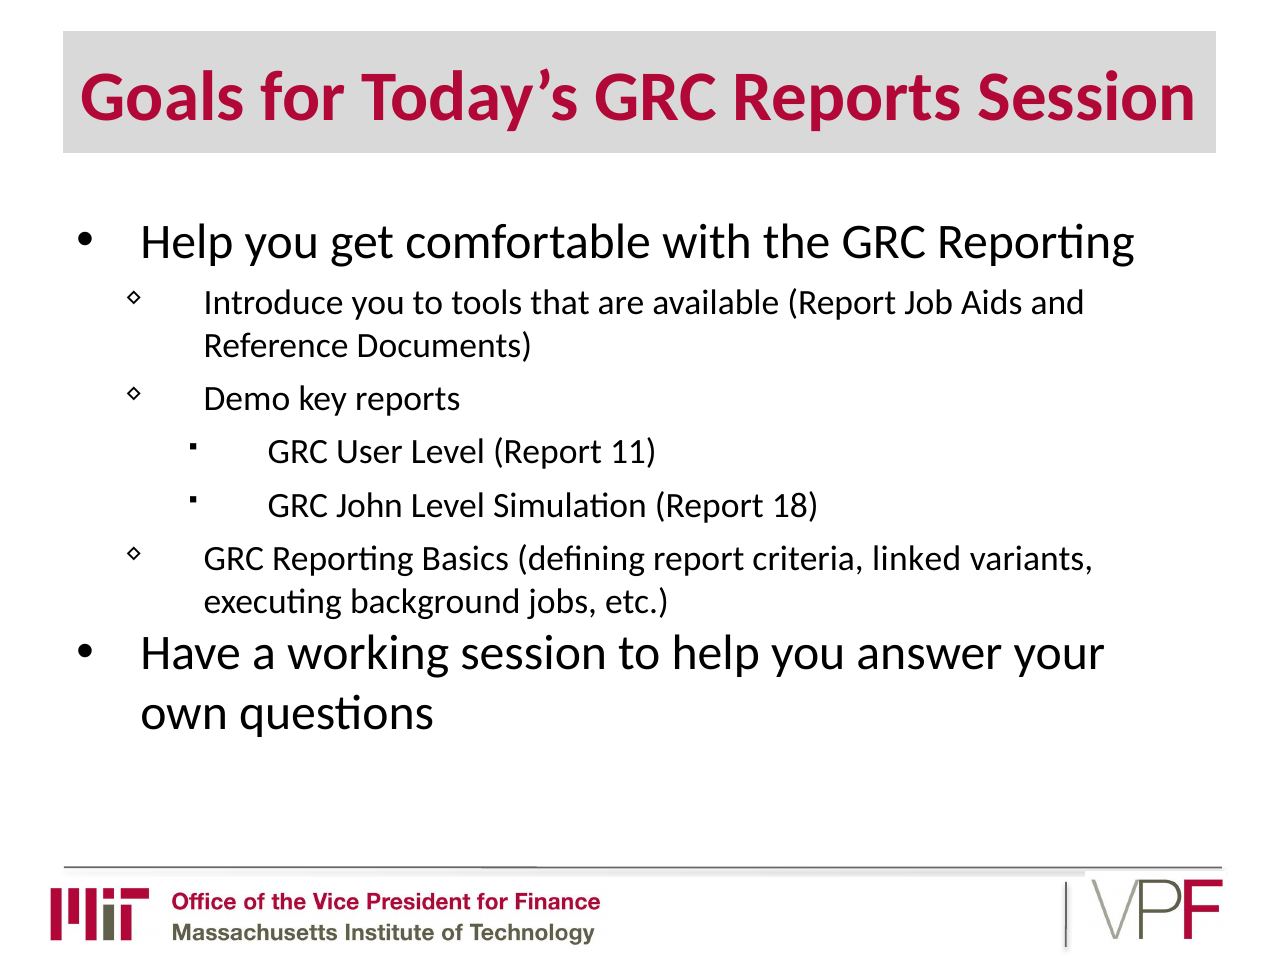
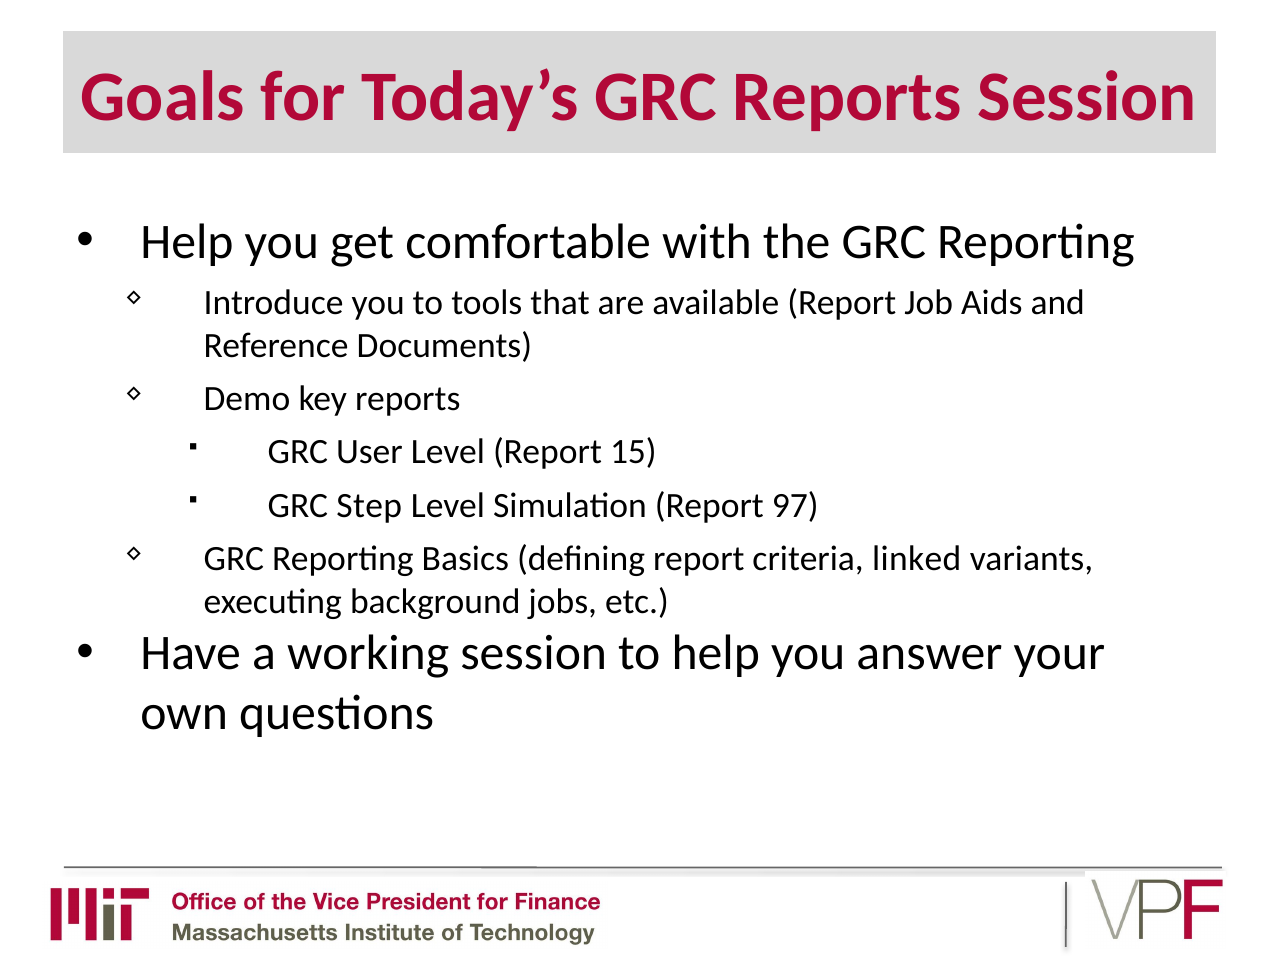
11: 11 -> 15
John: John -> Step
18: 18 -> 97
